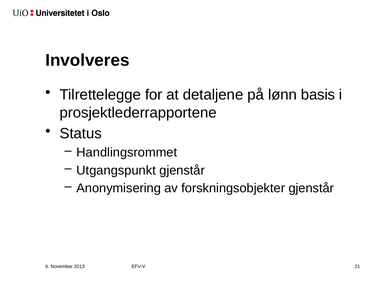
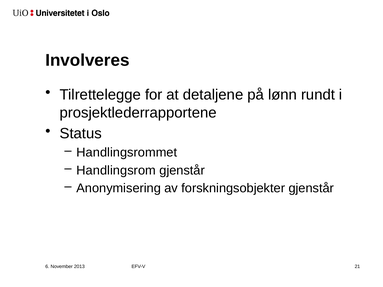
basis: basis -> rundt
Utgangspunkt: Utgangspunkt -> Handlingsrom
